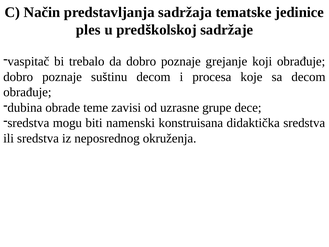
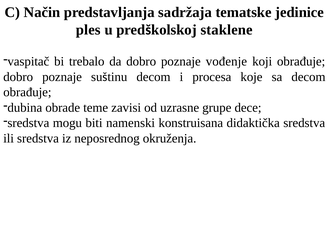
sadržaje: sadržaje -> staklene
grejanje: grejanje -> vođenje
